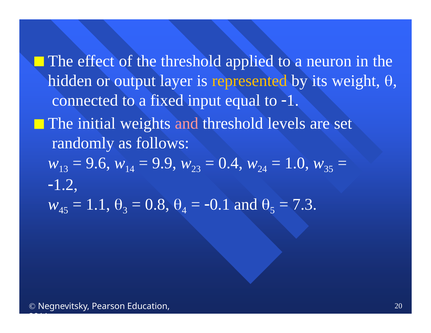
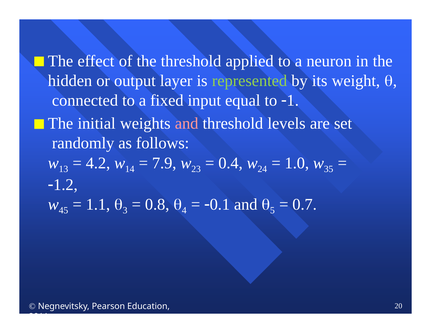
represented colour: yellow -> light green
9.6: 9.6 -> 4.2
9.9: 9.9 -> 7.9
7.3: 7.3 -> 0.7
